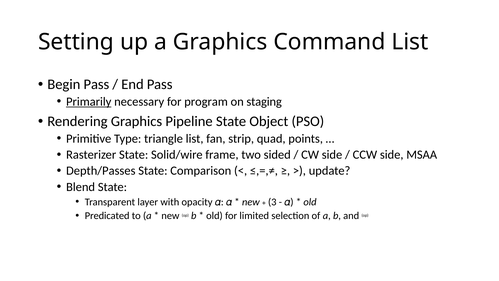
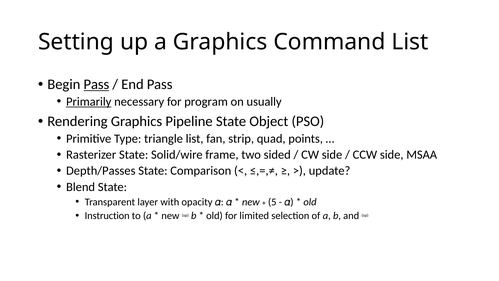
Pass at (96, 84) underline: none -> present
staging: staging -> usually
3: 3 -> 5
Predicated: Predicated -> Instruction
